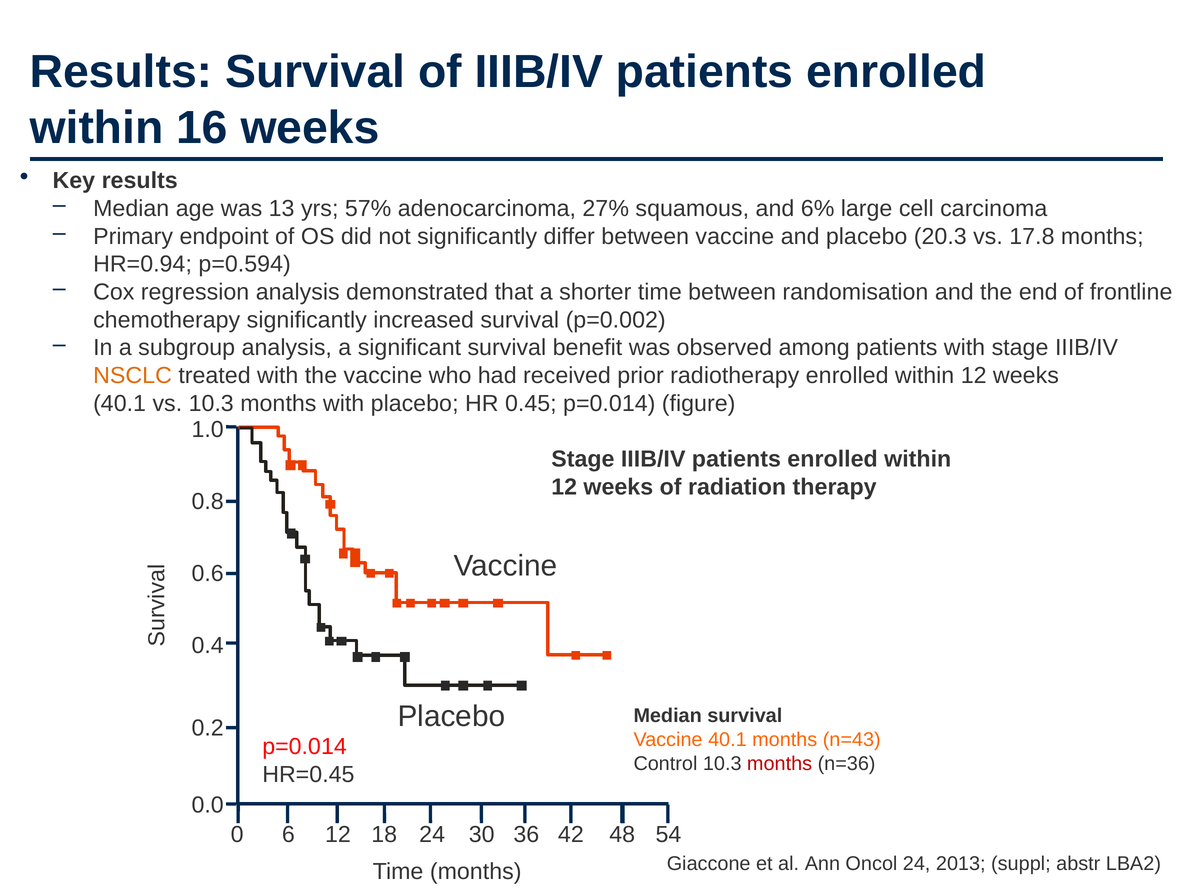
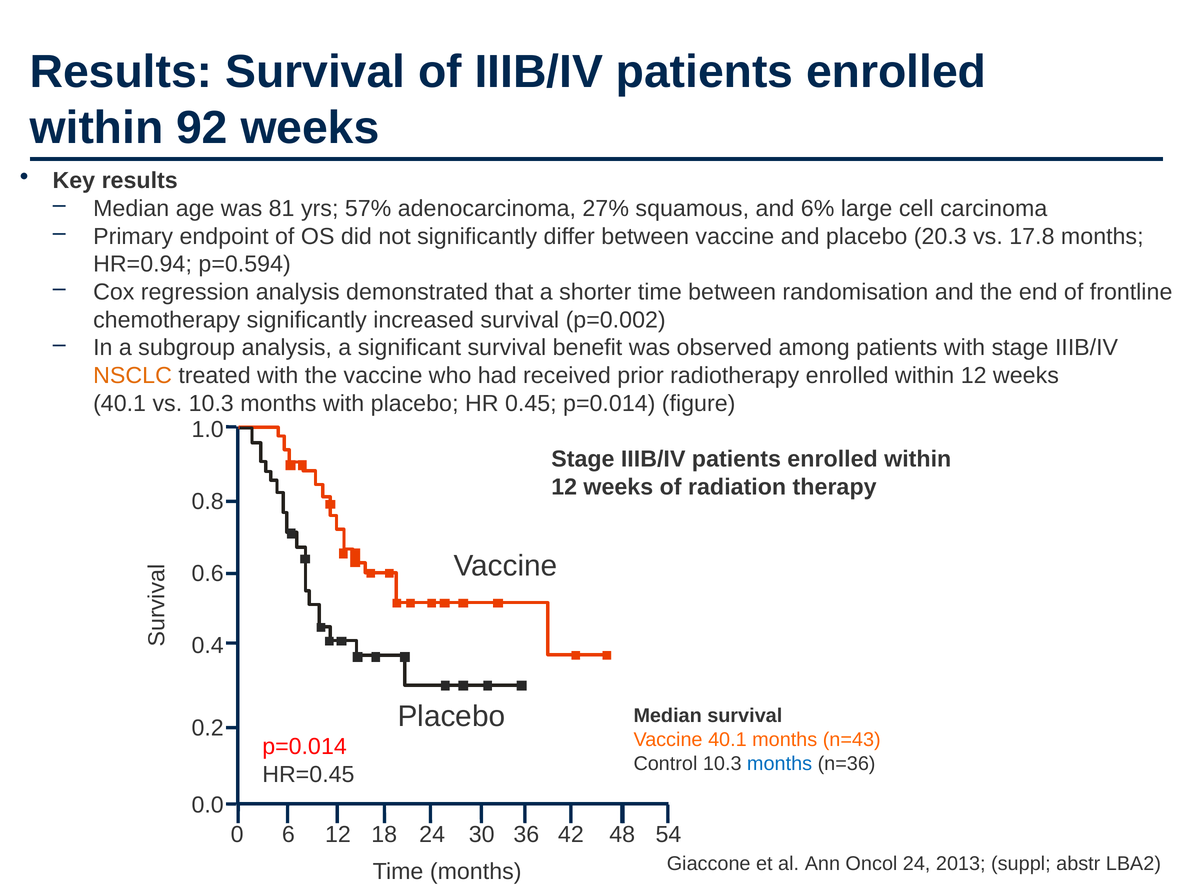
16: 16 -> 92
13: 13 -> 81
months at (780, 763) colour: red -> blue
